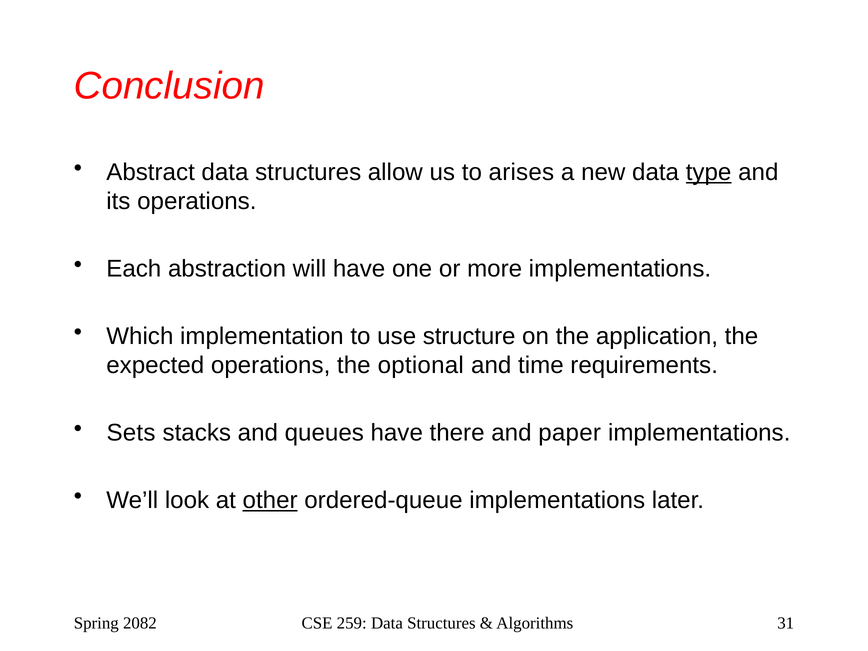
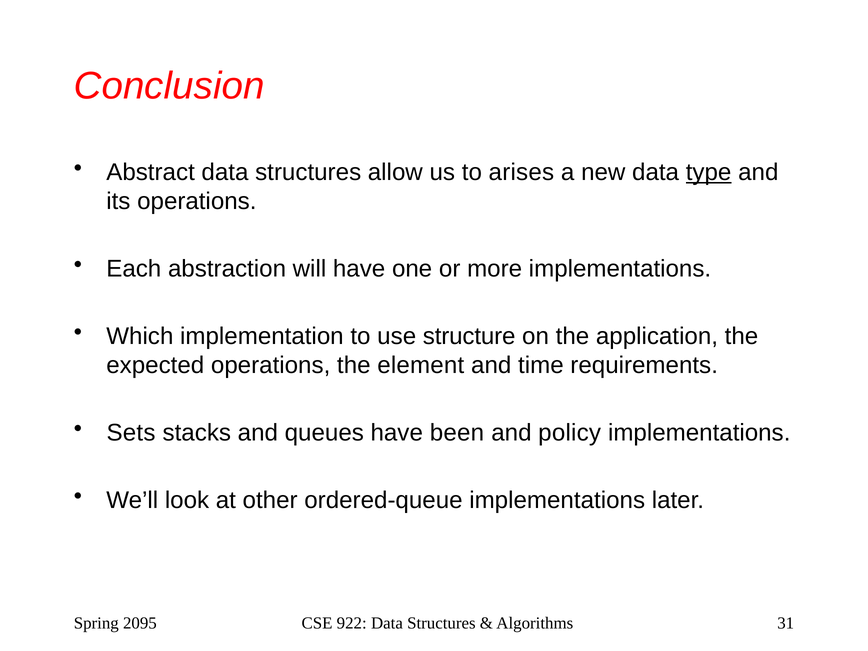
optional: optional -> element
there: there -> been
paper: paper -> policy
other underline: present -> none
2082: 2082 -> 2095
259: 259 -> 922
